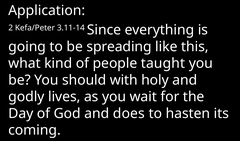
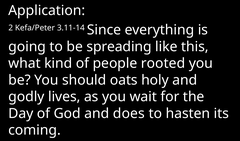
taught: taught -> rooted
with: with -> oats
